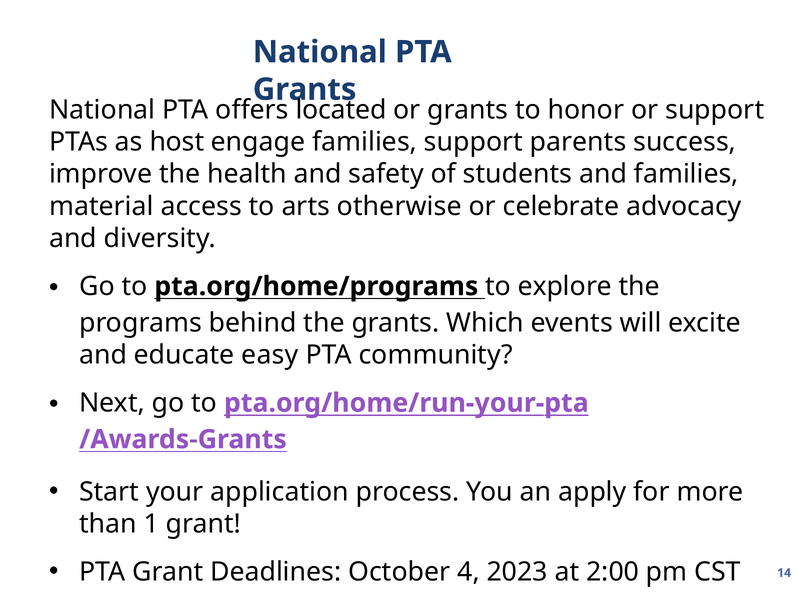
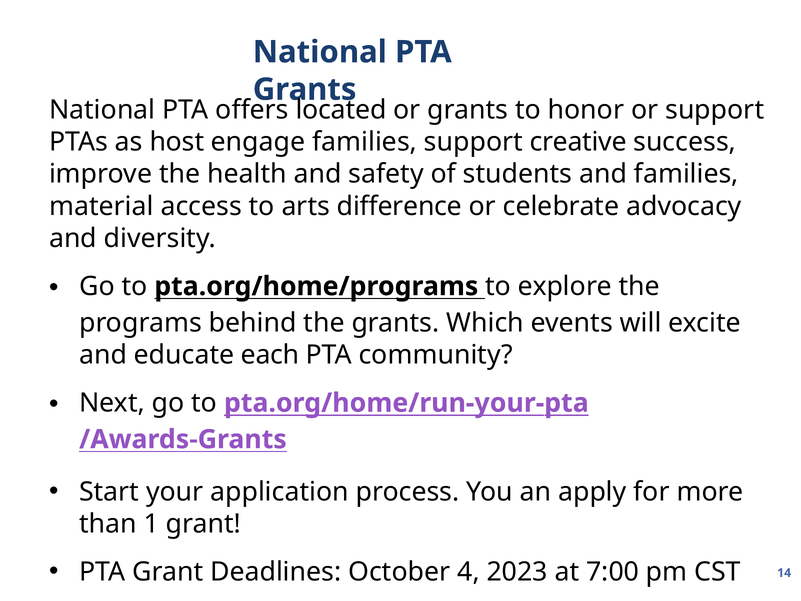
parents: parents -> creative
otherwise: otherwise -> difference
educate easy: easy -> each
2:00: 2:00 -> 7:00
